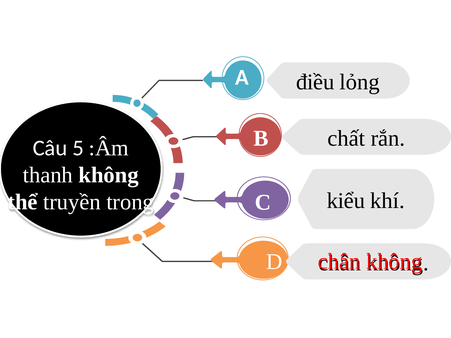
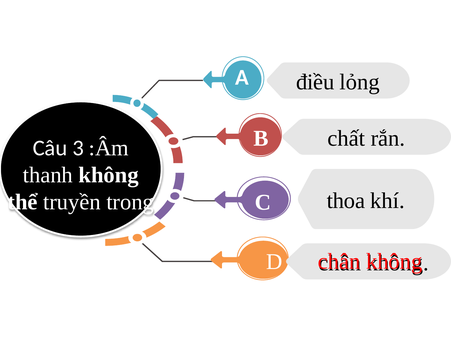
5: 5 -> 3
kiểu: kiểu -> thoa
